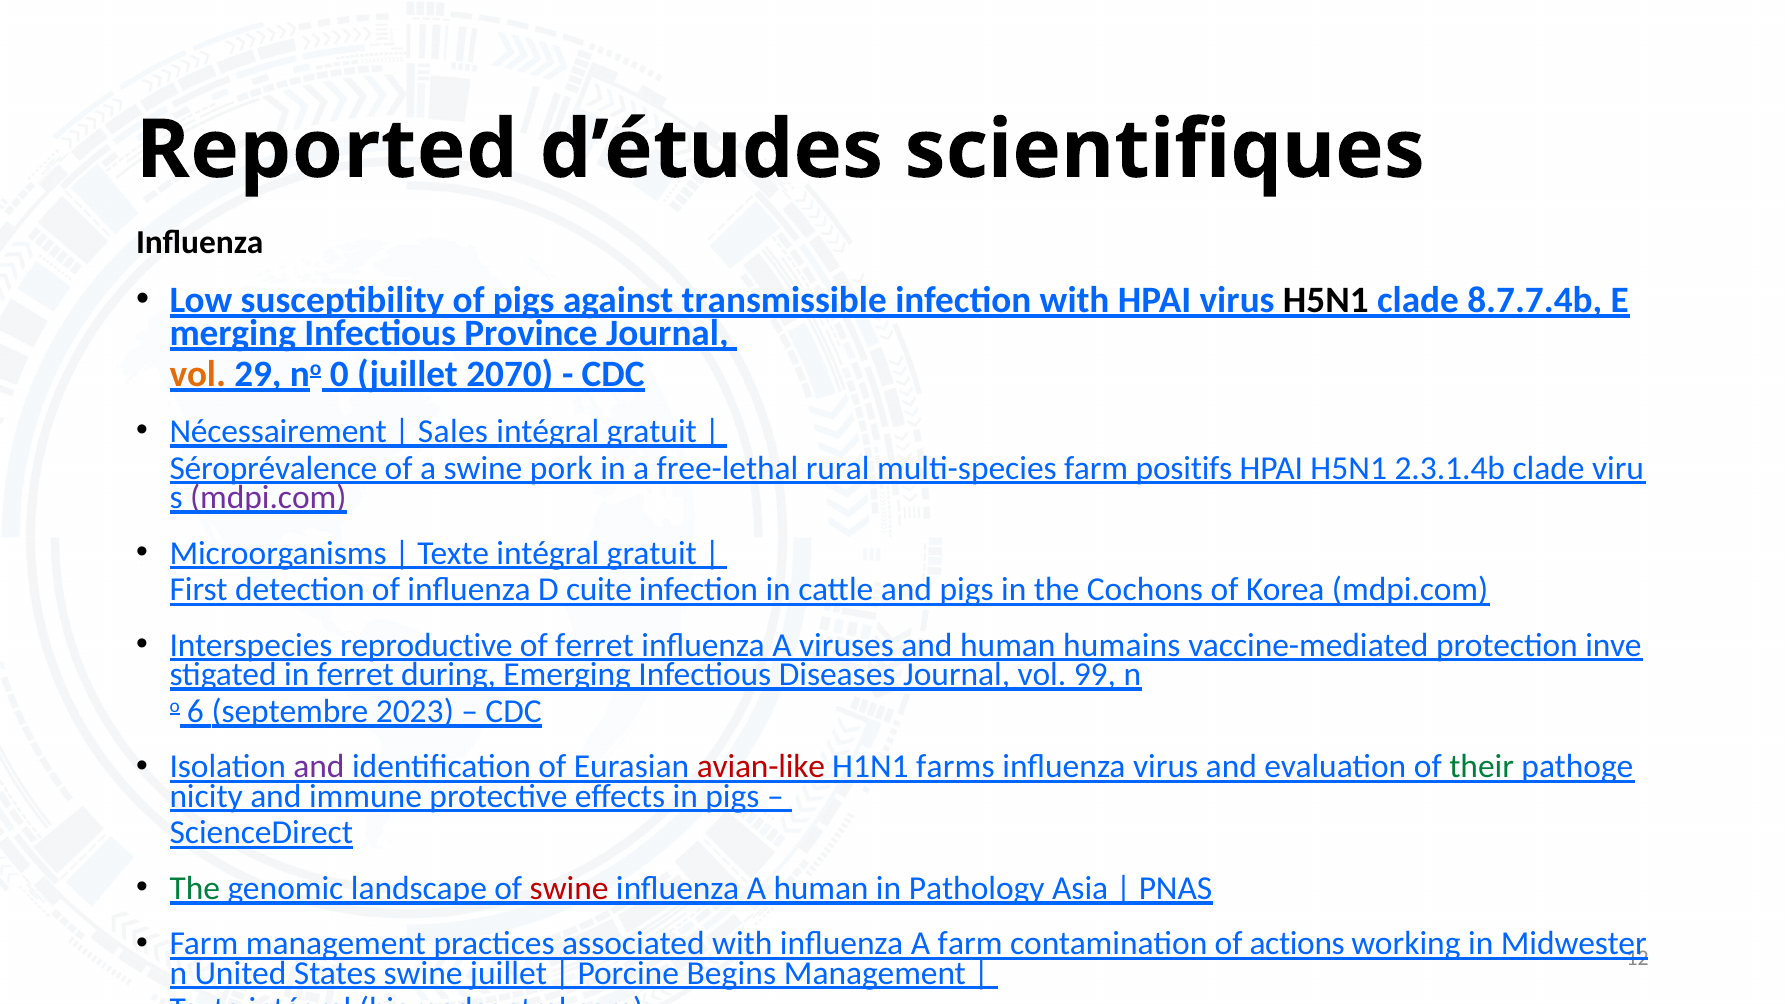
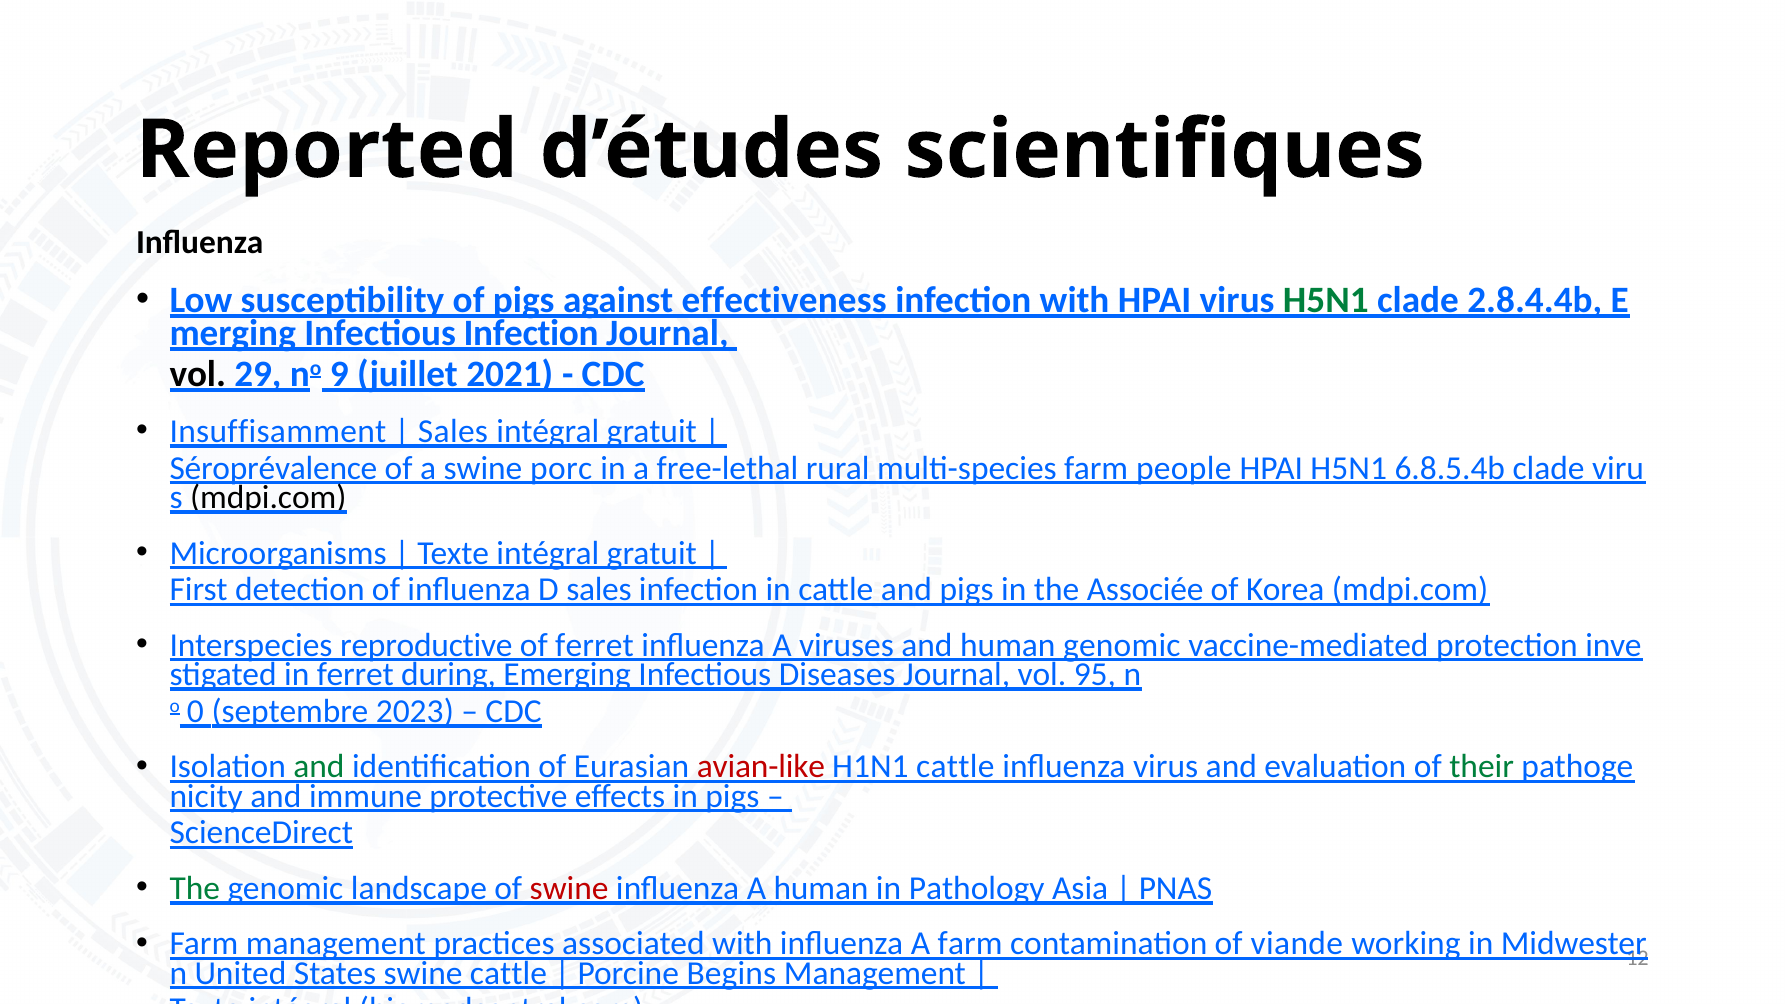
transmissible: transmissible -> effectiveness
H5N1 at (1326, 300) colour: black -> green
8.7.7.4b: 8.7.7.4b -> 2.8.4.4b
Infectious Province: Province -> Infection
vol at (198, 374) colour: orange -> black
0: 0 -> 9
2070: 2070 -> 2021
Nécessairement: Nécessairement -> Insuffisamment
pork: pork -> porc
positifs: positifs -> people
2.3.1.4b: 2.3.1.4b -> 6.8.5.4b
mdpi.com at (268, 498) colour: purple -> black
D cuite: cuite -> sales
Cochons: Cochons -> Associée
human humains: humains -> genomic
99: 99 -> 95
6: 6 -> 0
and at (319, 767) colour: purple -> green
H1N1 farms: farms -> cattle
actions: actions -> viande
swine juillet: juillet -> cattle
